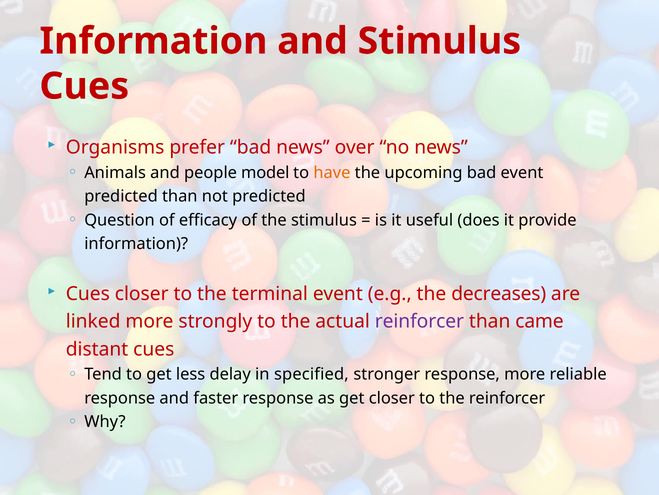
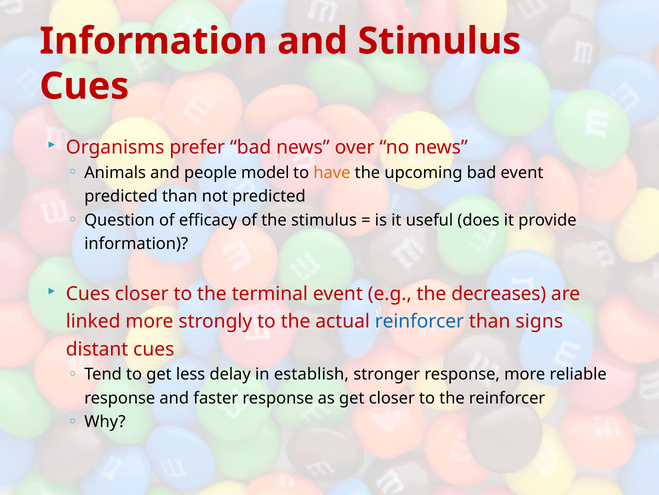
reinforcer at (419, 321) colour: purple -> blue
came: came -> signs
specified: specified -> establish
